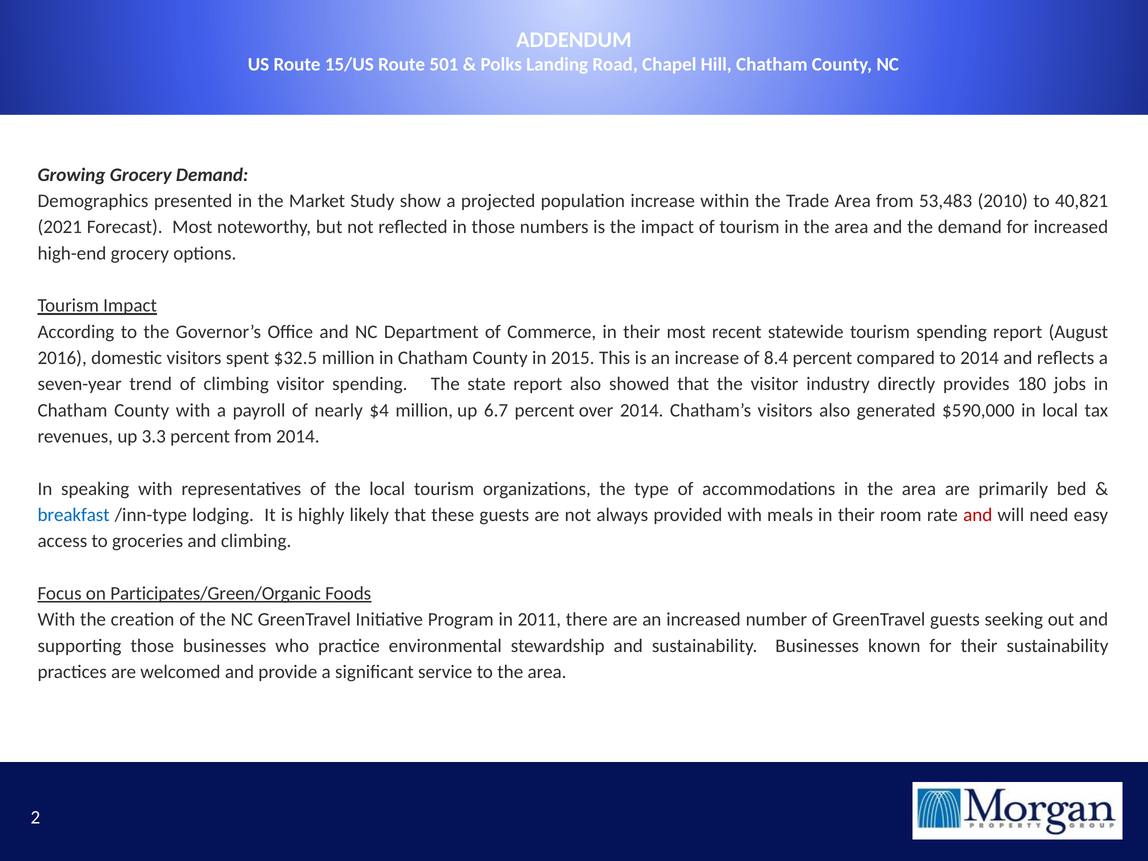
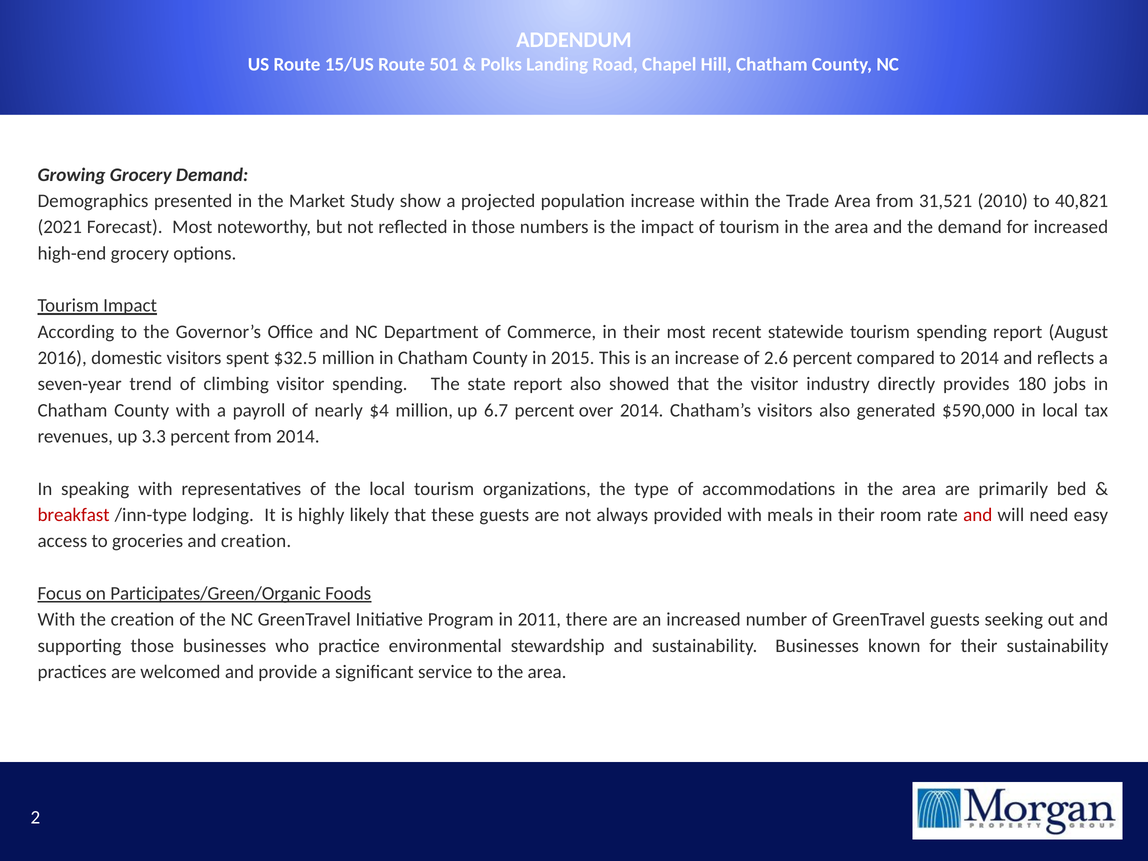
53,483: 53,483 -> 31,521
8.4: 8.4 -> 2.6
breakfast colour: blue -> red
and climbing: climbing -> creation
